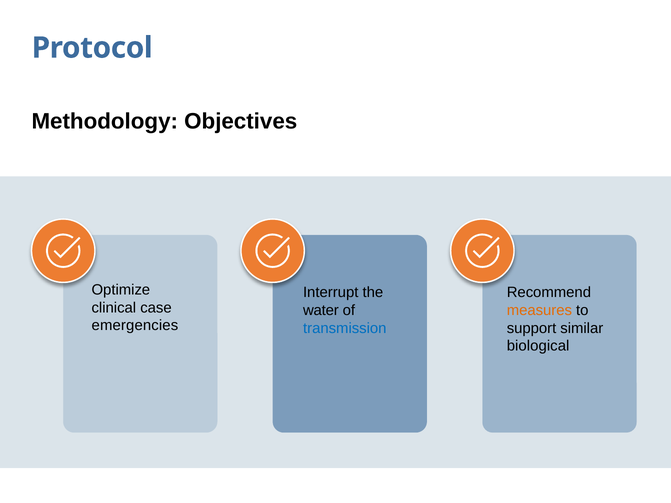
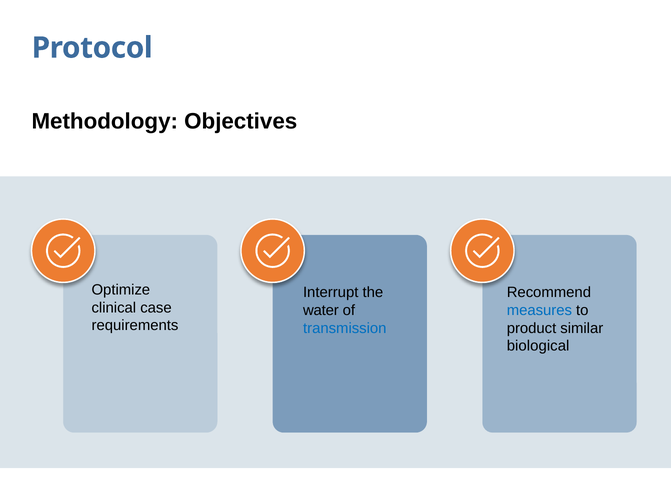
measures colour: orange -> blue
emergencies: emergencies -> requirements
support: support -> product
